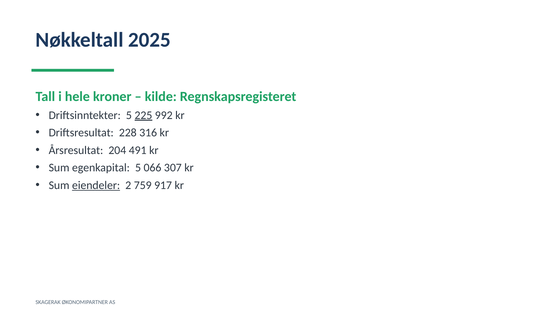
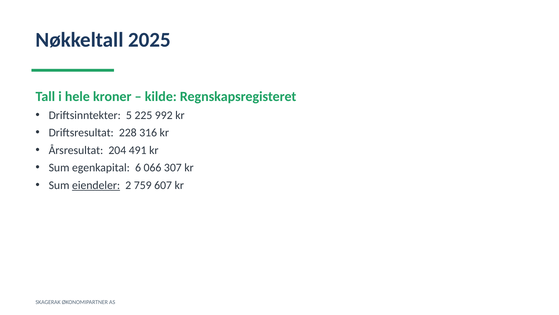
225 underline: present -> none
egenkapital 5: 5 -> 6
917: 917 -> 607
